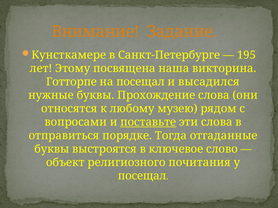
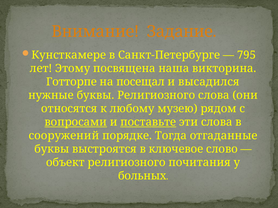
195: 195 -> 795
буквы Прохождение: Прохождение -> Религиозного
вопросами underline: none -> present
отправиться: отправиться -> сооружений
посещал at (142, 176): посещал -> больных
